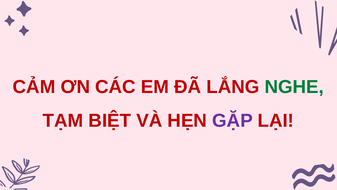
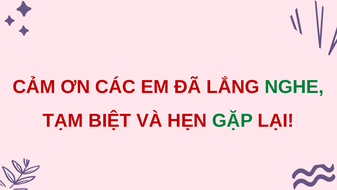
GẶP colour: purple -> green
